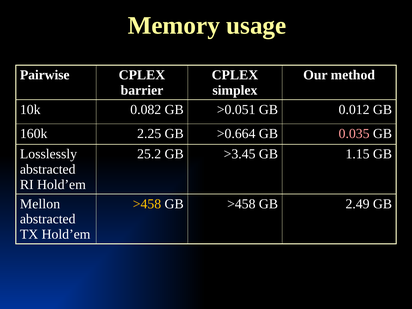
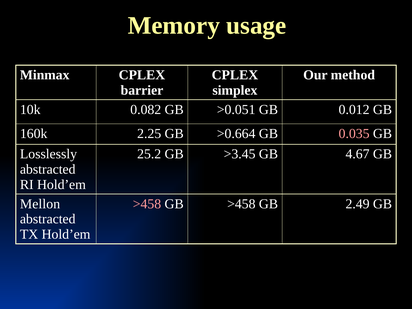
Pairwise: Pairwise -> Minmax
1.15: 1.15 -> 4.67
>458 at (147, 204) colour: yellow -> pink
